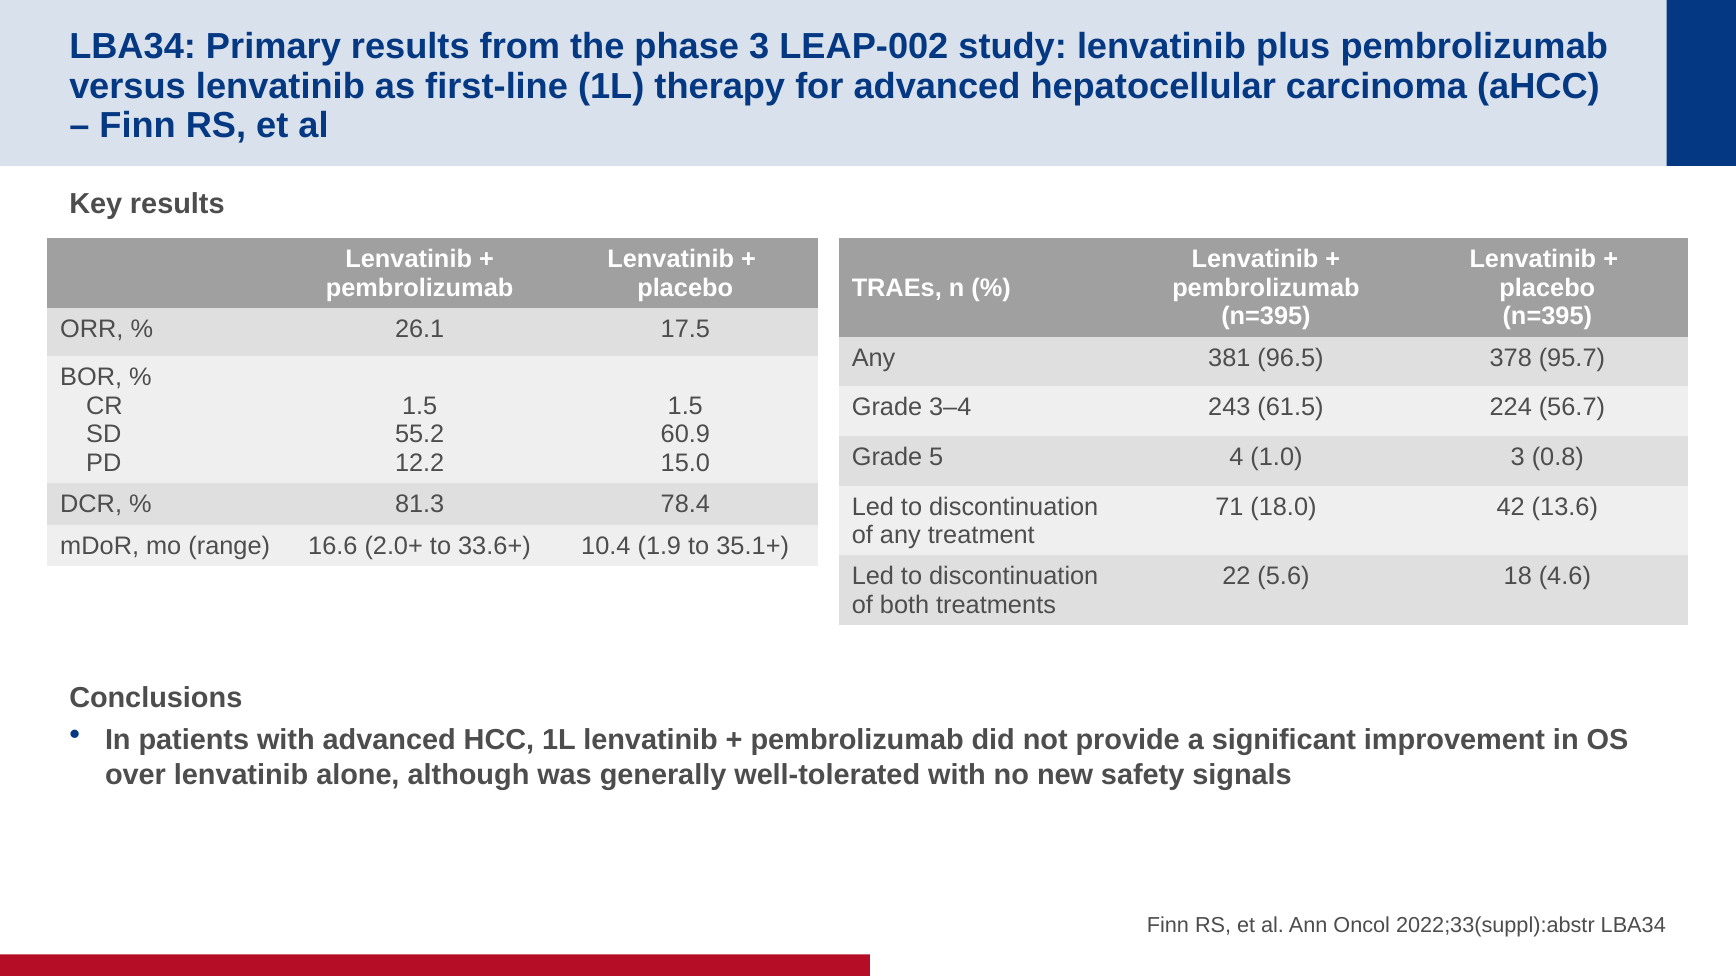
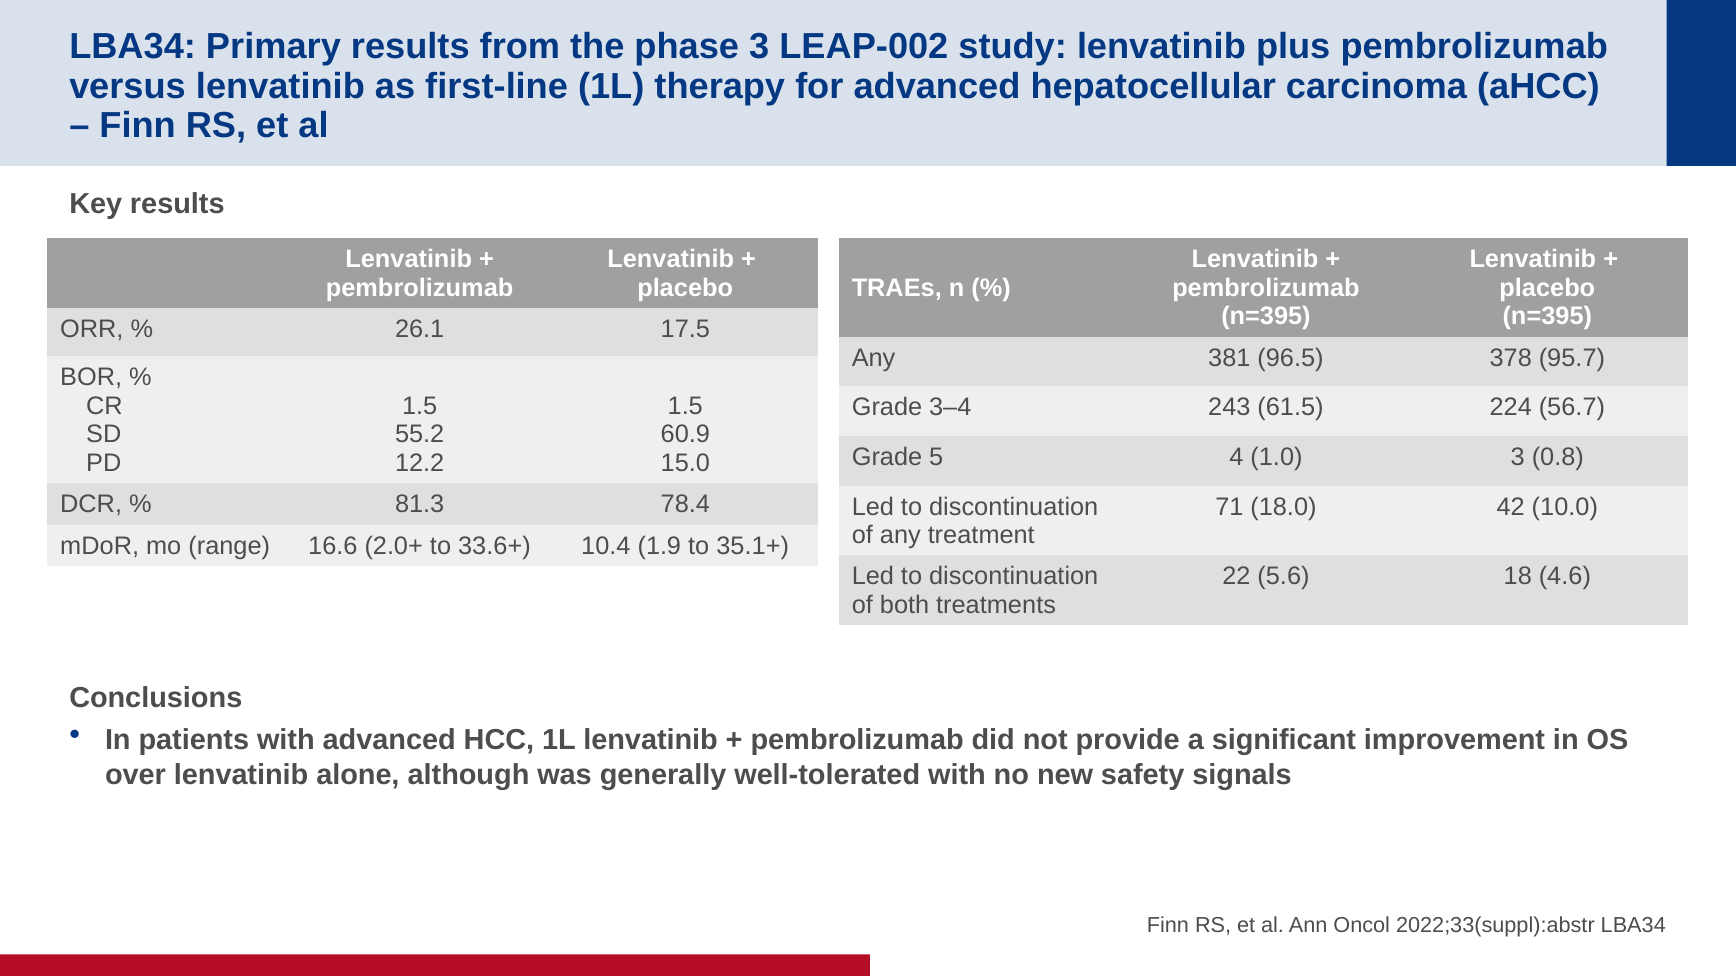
13.6: 13.6 -> 10.0
